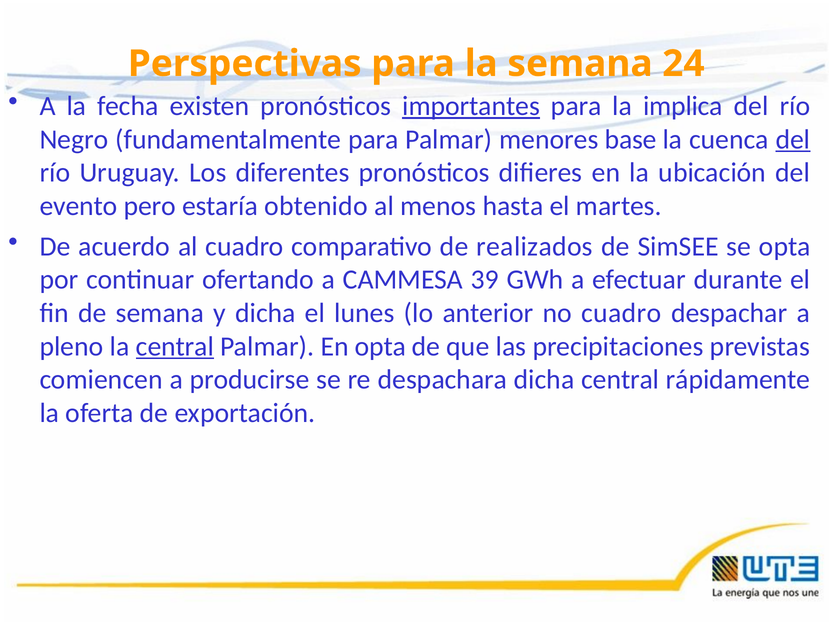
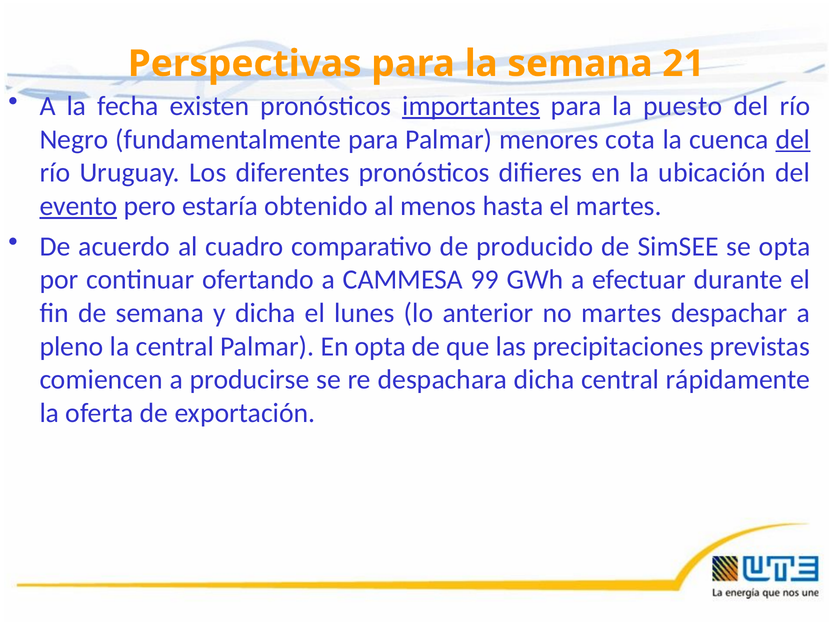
24: 24 -> 21
implica: implica -> puesto
base: base -> cota
evento underline: none -> present
realizados: realizados -> producido
39: 39 -> 99
no cuadro: cuadro -> martes
central at (175, 346) underline: present -> none
